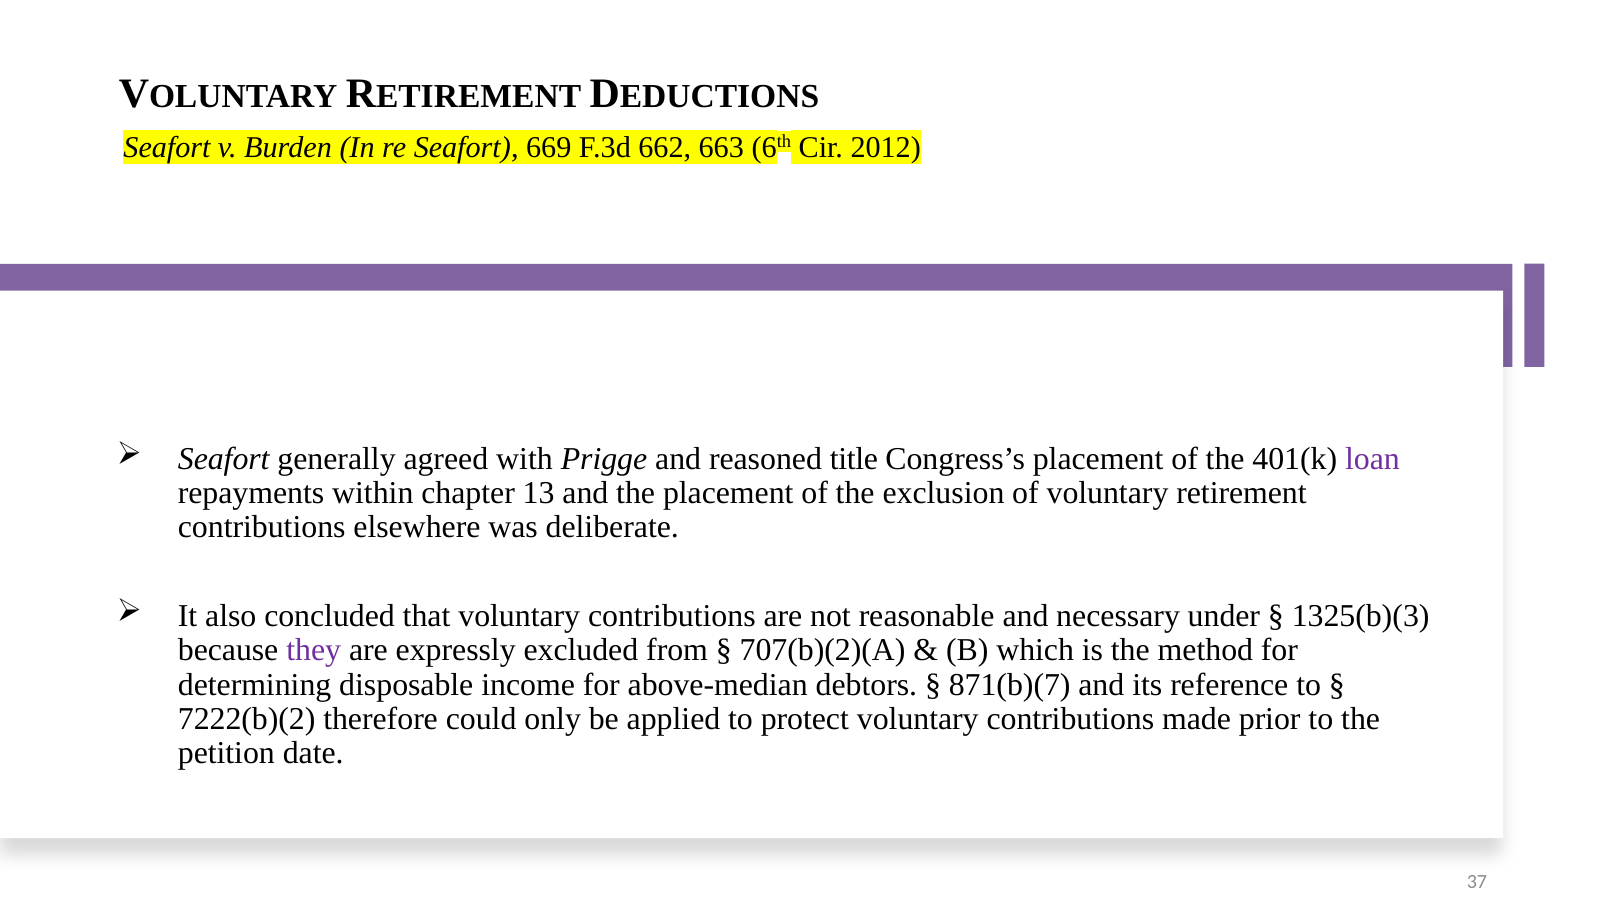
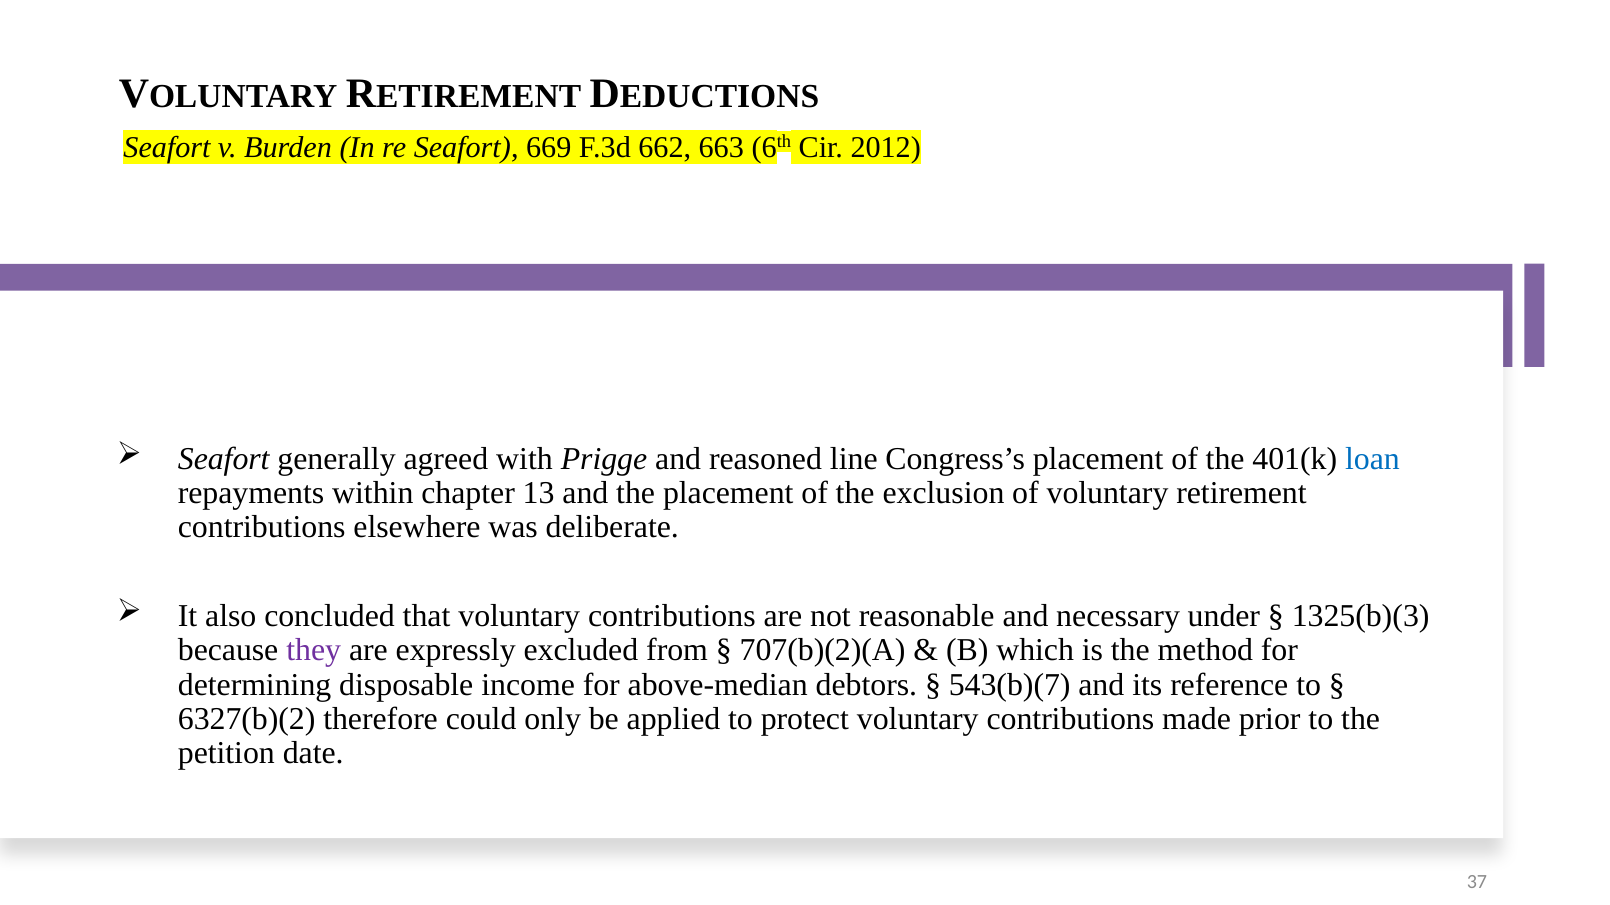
title: title -> line
loan colour: purple -> blue
871(b)(7: 871(b)(7 -> 543(b)(7
7222(b)(2: 7222(b)(2 -> 6327(b)(2
